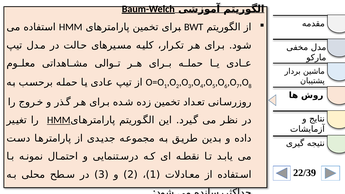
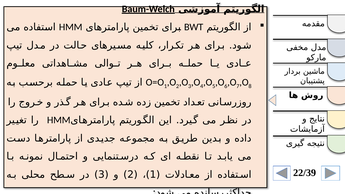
HMM at (59, 120) underline: present -> none
